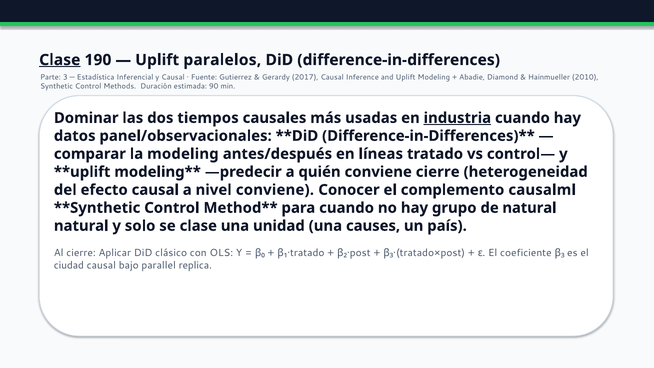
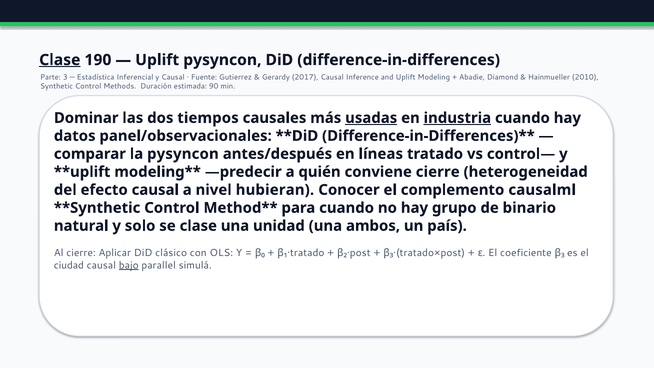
Uplift paralelos: paralelos -> pysyncon
usadas underline: none -> present
la modeling: modeling -> pysyncon
nivel conviene: conviene -> hubieran
de natural: natural -> binario
causes: causes -> ambos
bajo underline: none -> present
replica: replica -> simulá
